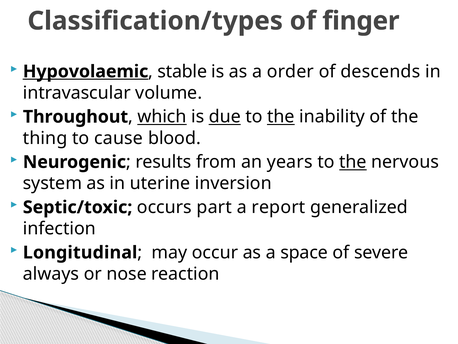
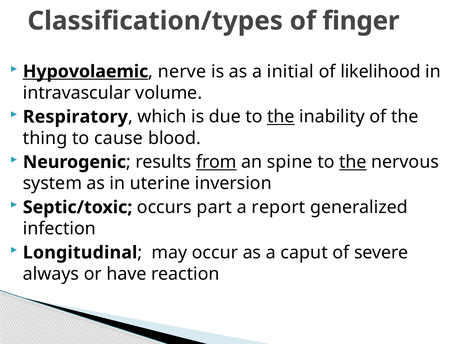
stable: stable -> nerve
order: order -> initial
descends: descends -> likelihood
Throughout: Throughout -> Respiratory
which underline: present -> none
due underline: present -> none
from underline: none -> present
years: years -> spine
space: space -> caput
nose: nose -> have
